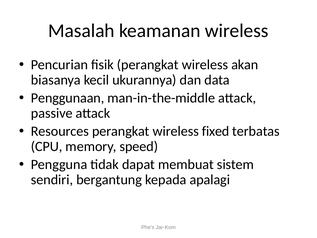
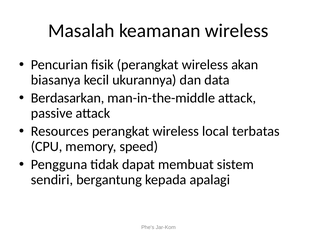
Penggunaan: Penggunaan -> Berdasarkan
fixed: fixed -> local
